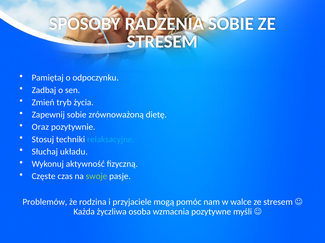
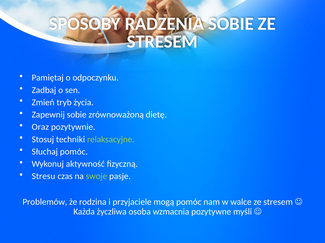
relaksacyjne colour: light blue -> light green
Słuchaj układu: układu -> pomóc
Częste: Częste -> Stresu
